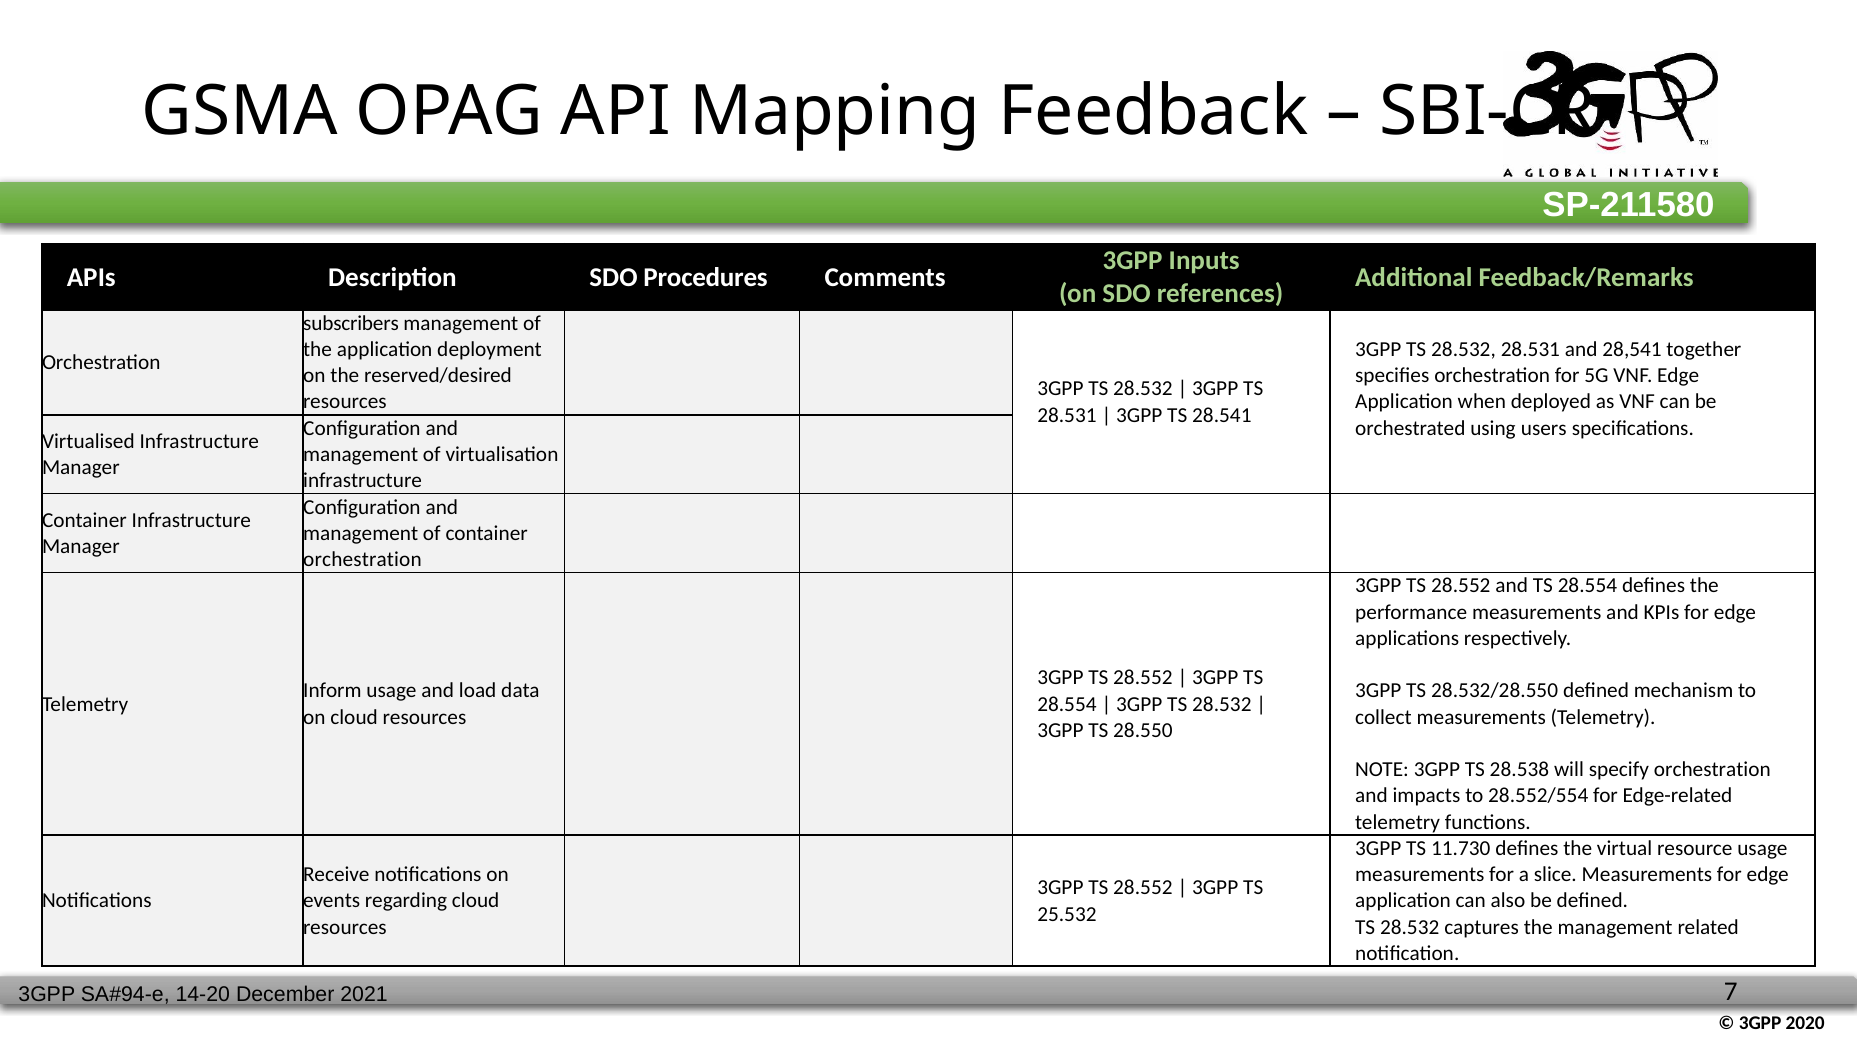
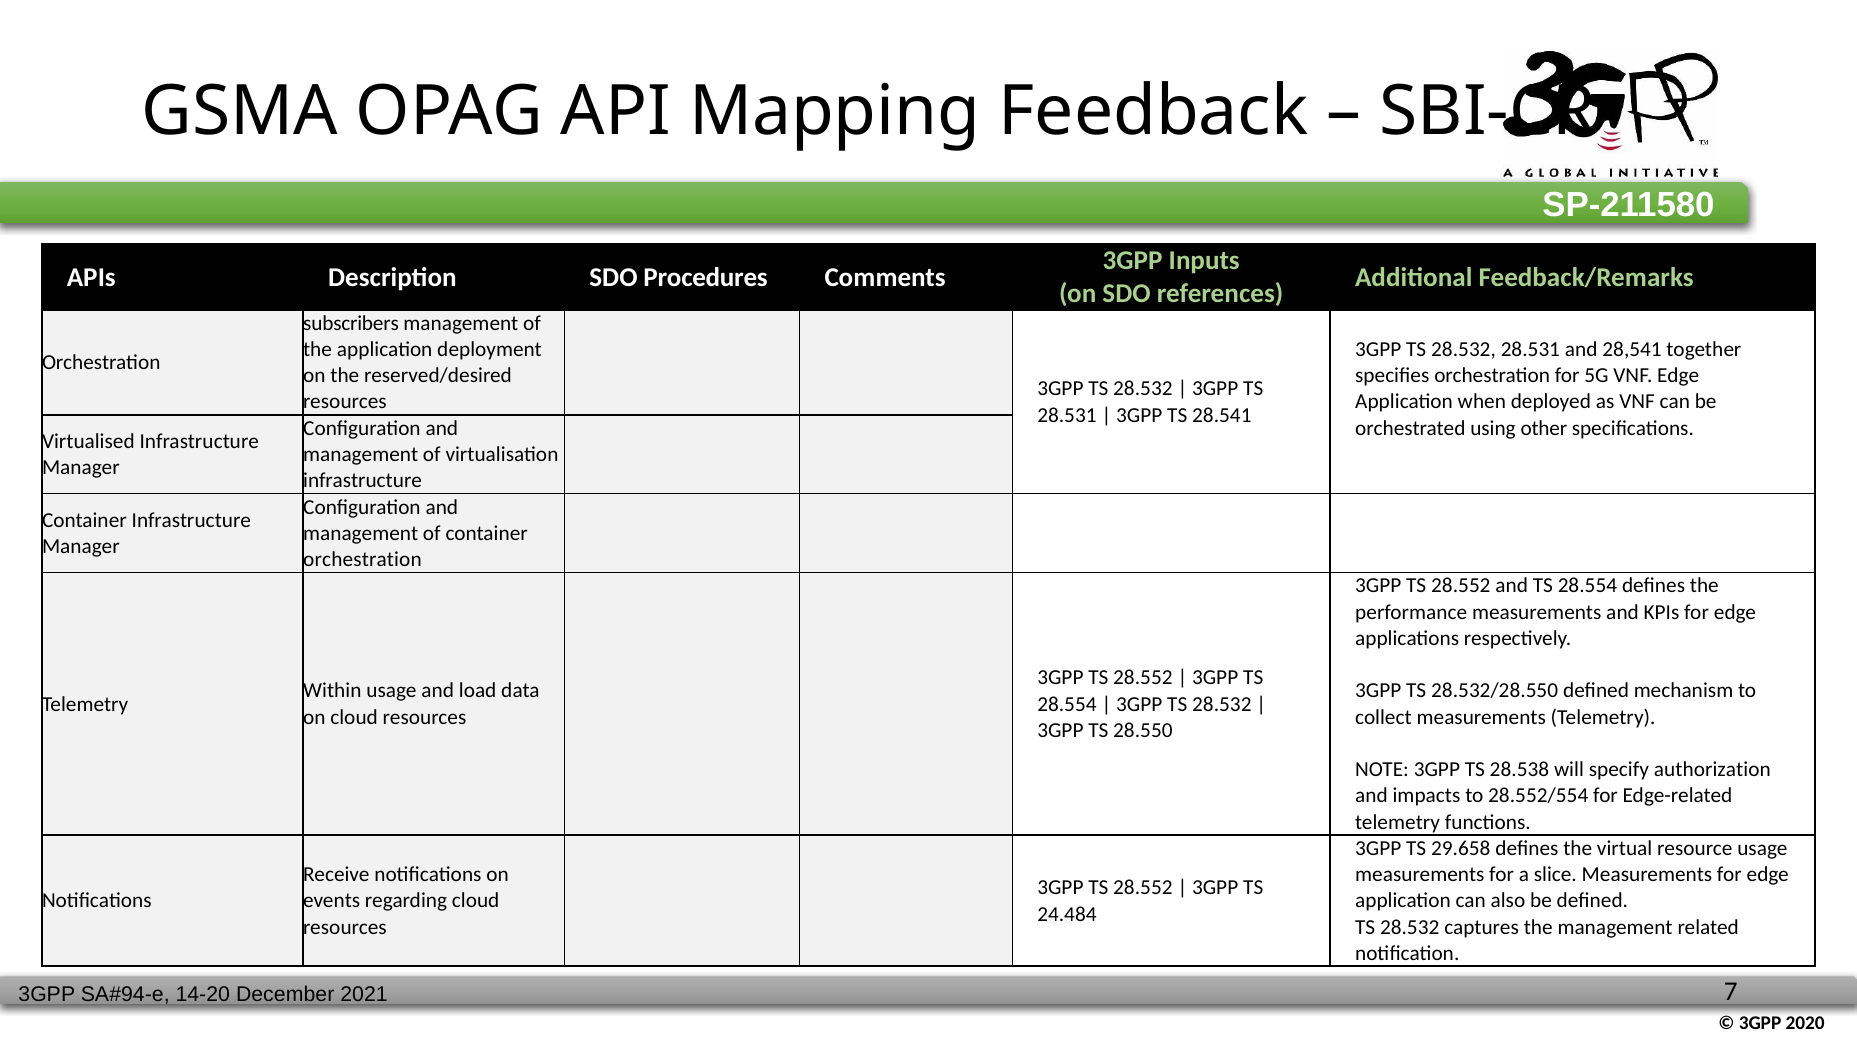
users: users -> other
Inform: Inform -> Within
specify orchestration: orchestration -> authorization
11.730: 11.730 -> 29.658
25.532: 25.532 -> 24.484
